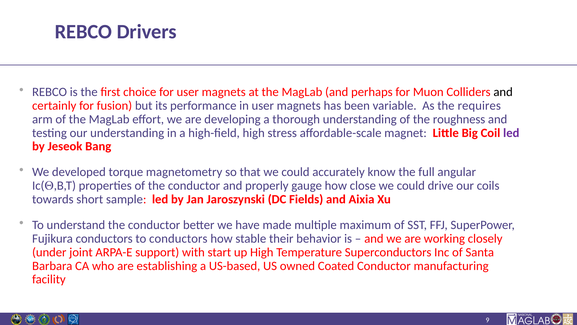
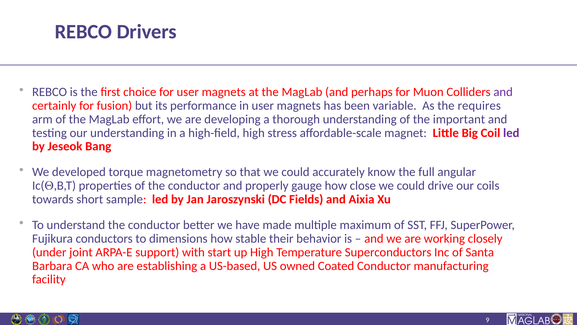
and at (503, 92) colour: black -> purple
roughness: roughness -> important
to conductors: conductors -> dimensions
